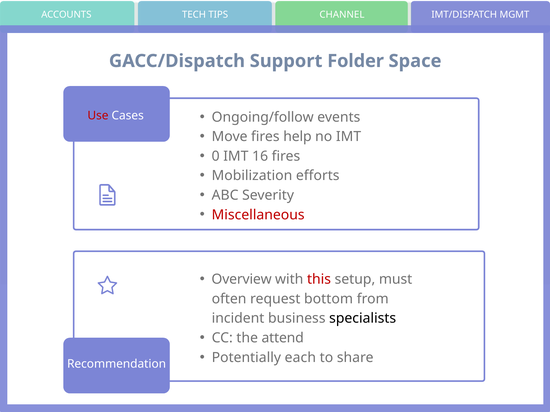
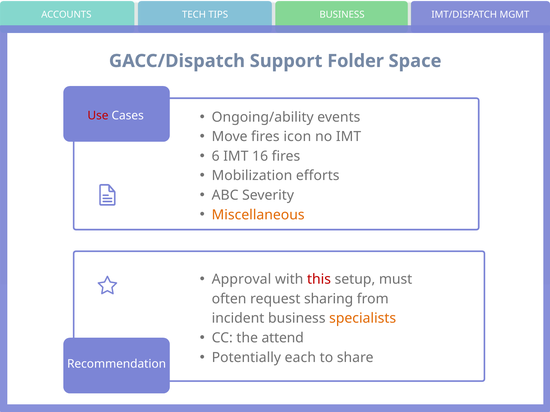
TIPS CHANNEL: CHANNEL -> BUSINESS
Ongoing/follow: Ongoing/follow -> Ongoing/ability
help: help -> icon
0: 0 -> 6
Miscellaneous colour: red -> orange
Overview: Overview -> Approval
bottom: bottom -> sharing
specialists colour: black -> orange
